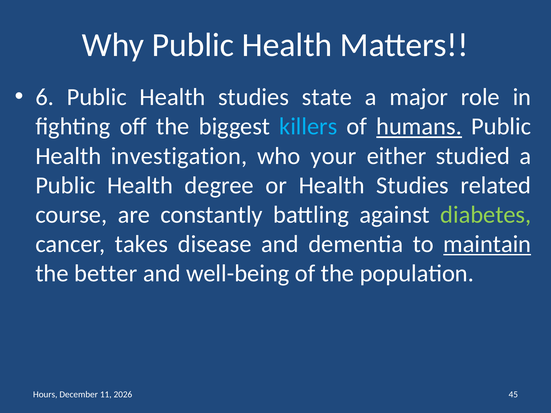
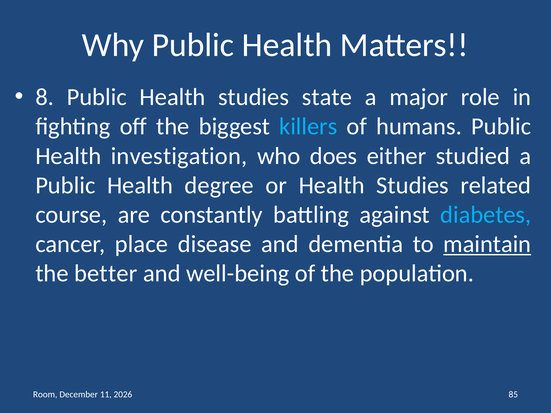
6: 6 -> 8
humans underline: present -> none
your: your -> does
diabetes colour: light green -> light blue
takes: takes -> place
Hours: Hours -> Room
45: 45 -> 85
